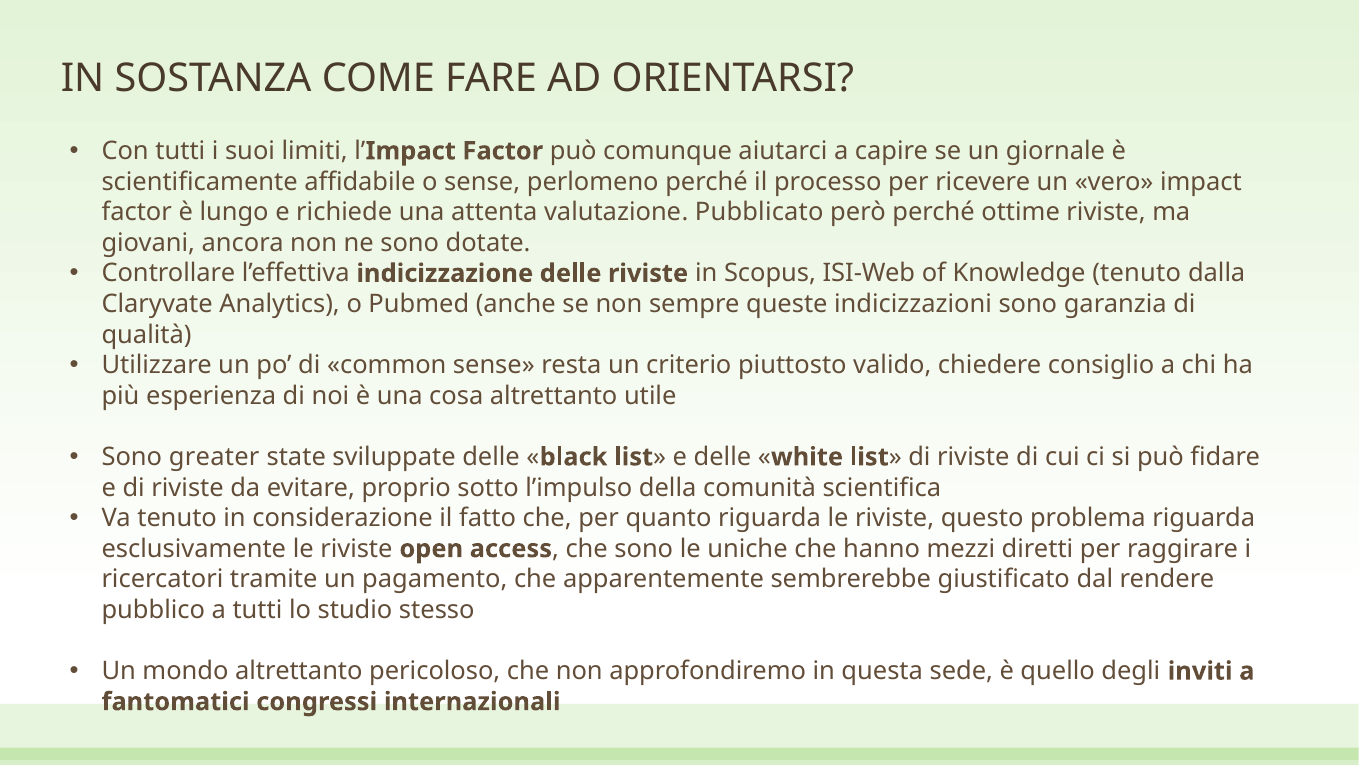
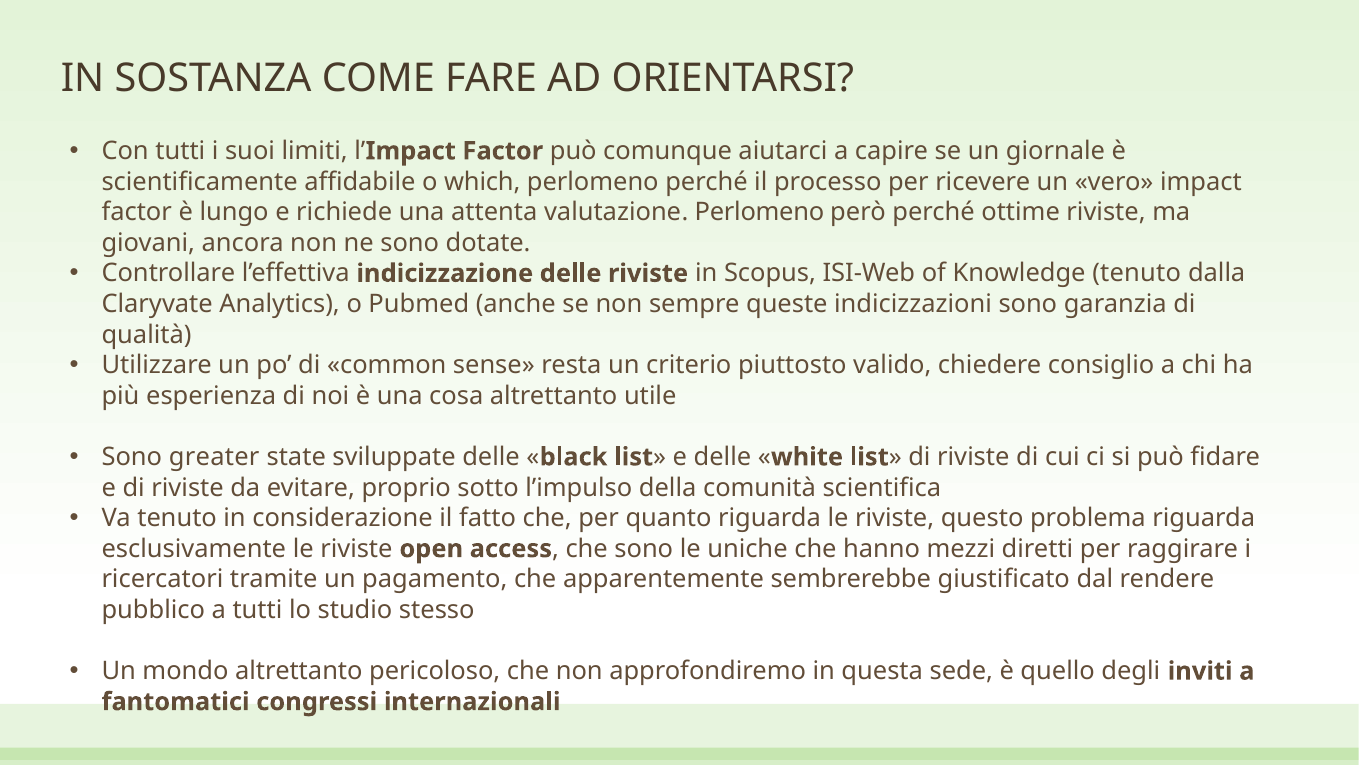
o sense: sense -> which
valutazione Pubblicato: Pubblicato -> Perlomeno
